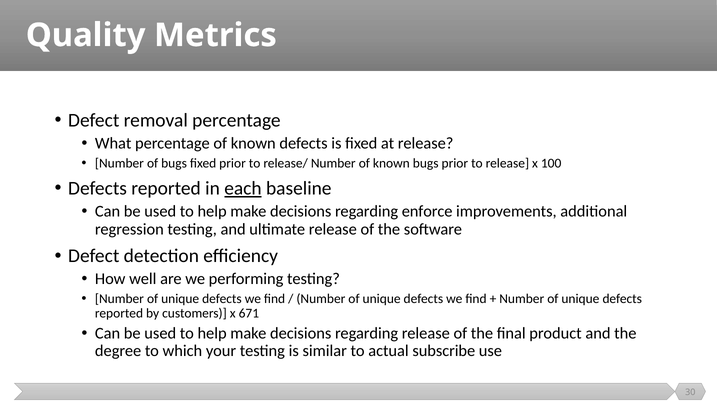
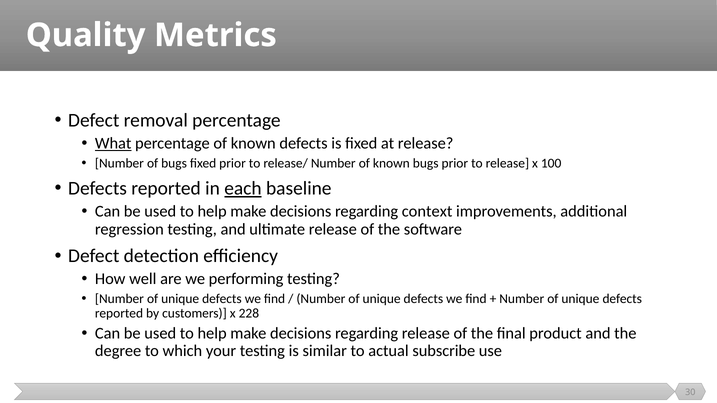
What underline: none -> present
enforce: enforce -> context
671: 671 -> 228
